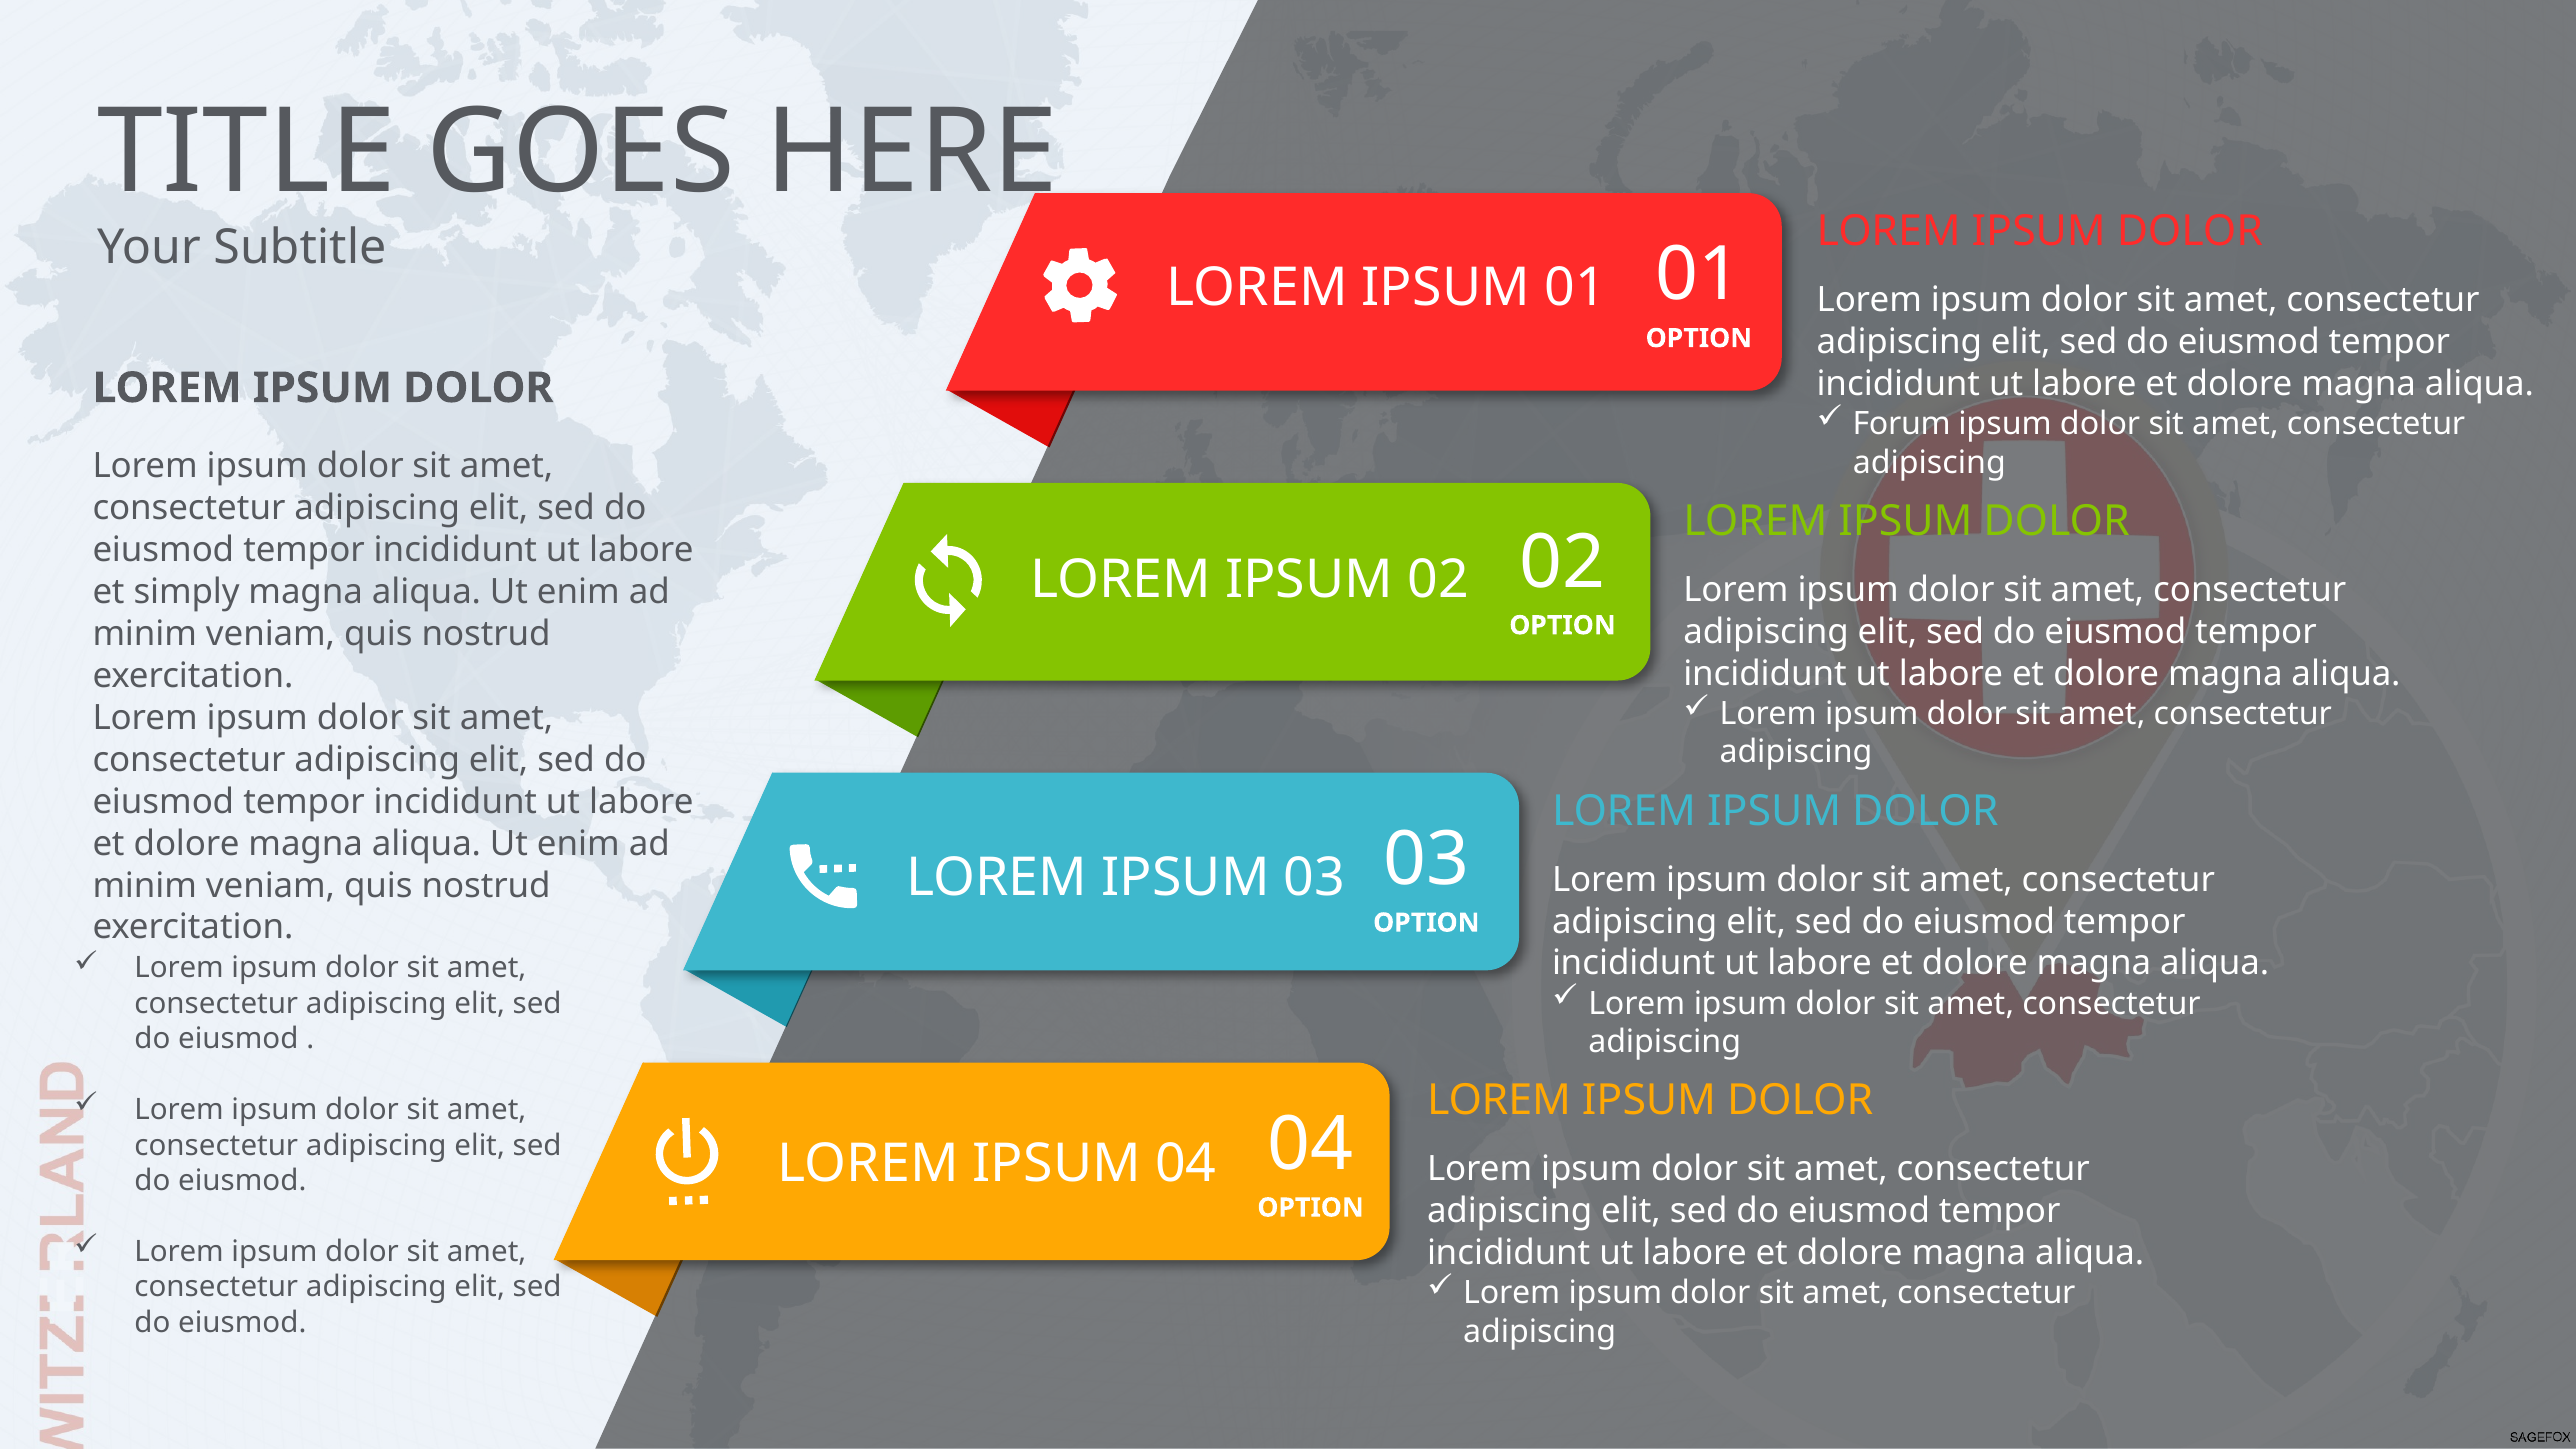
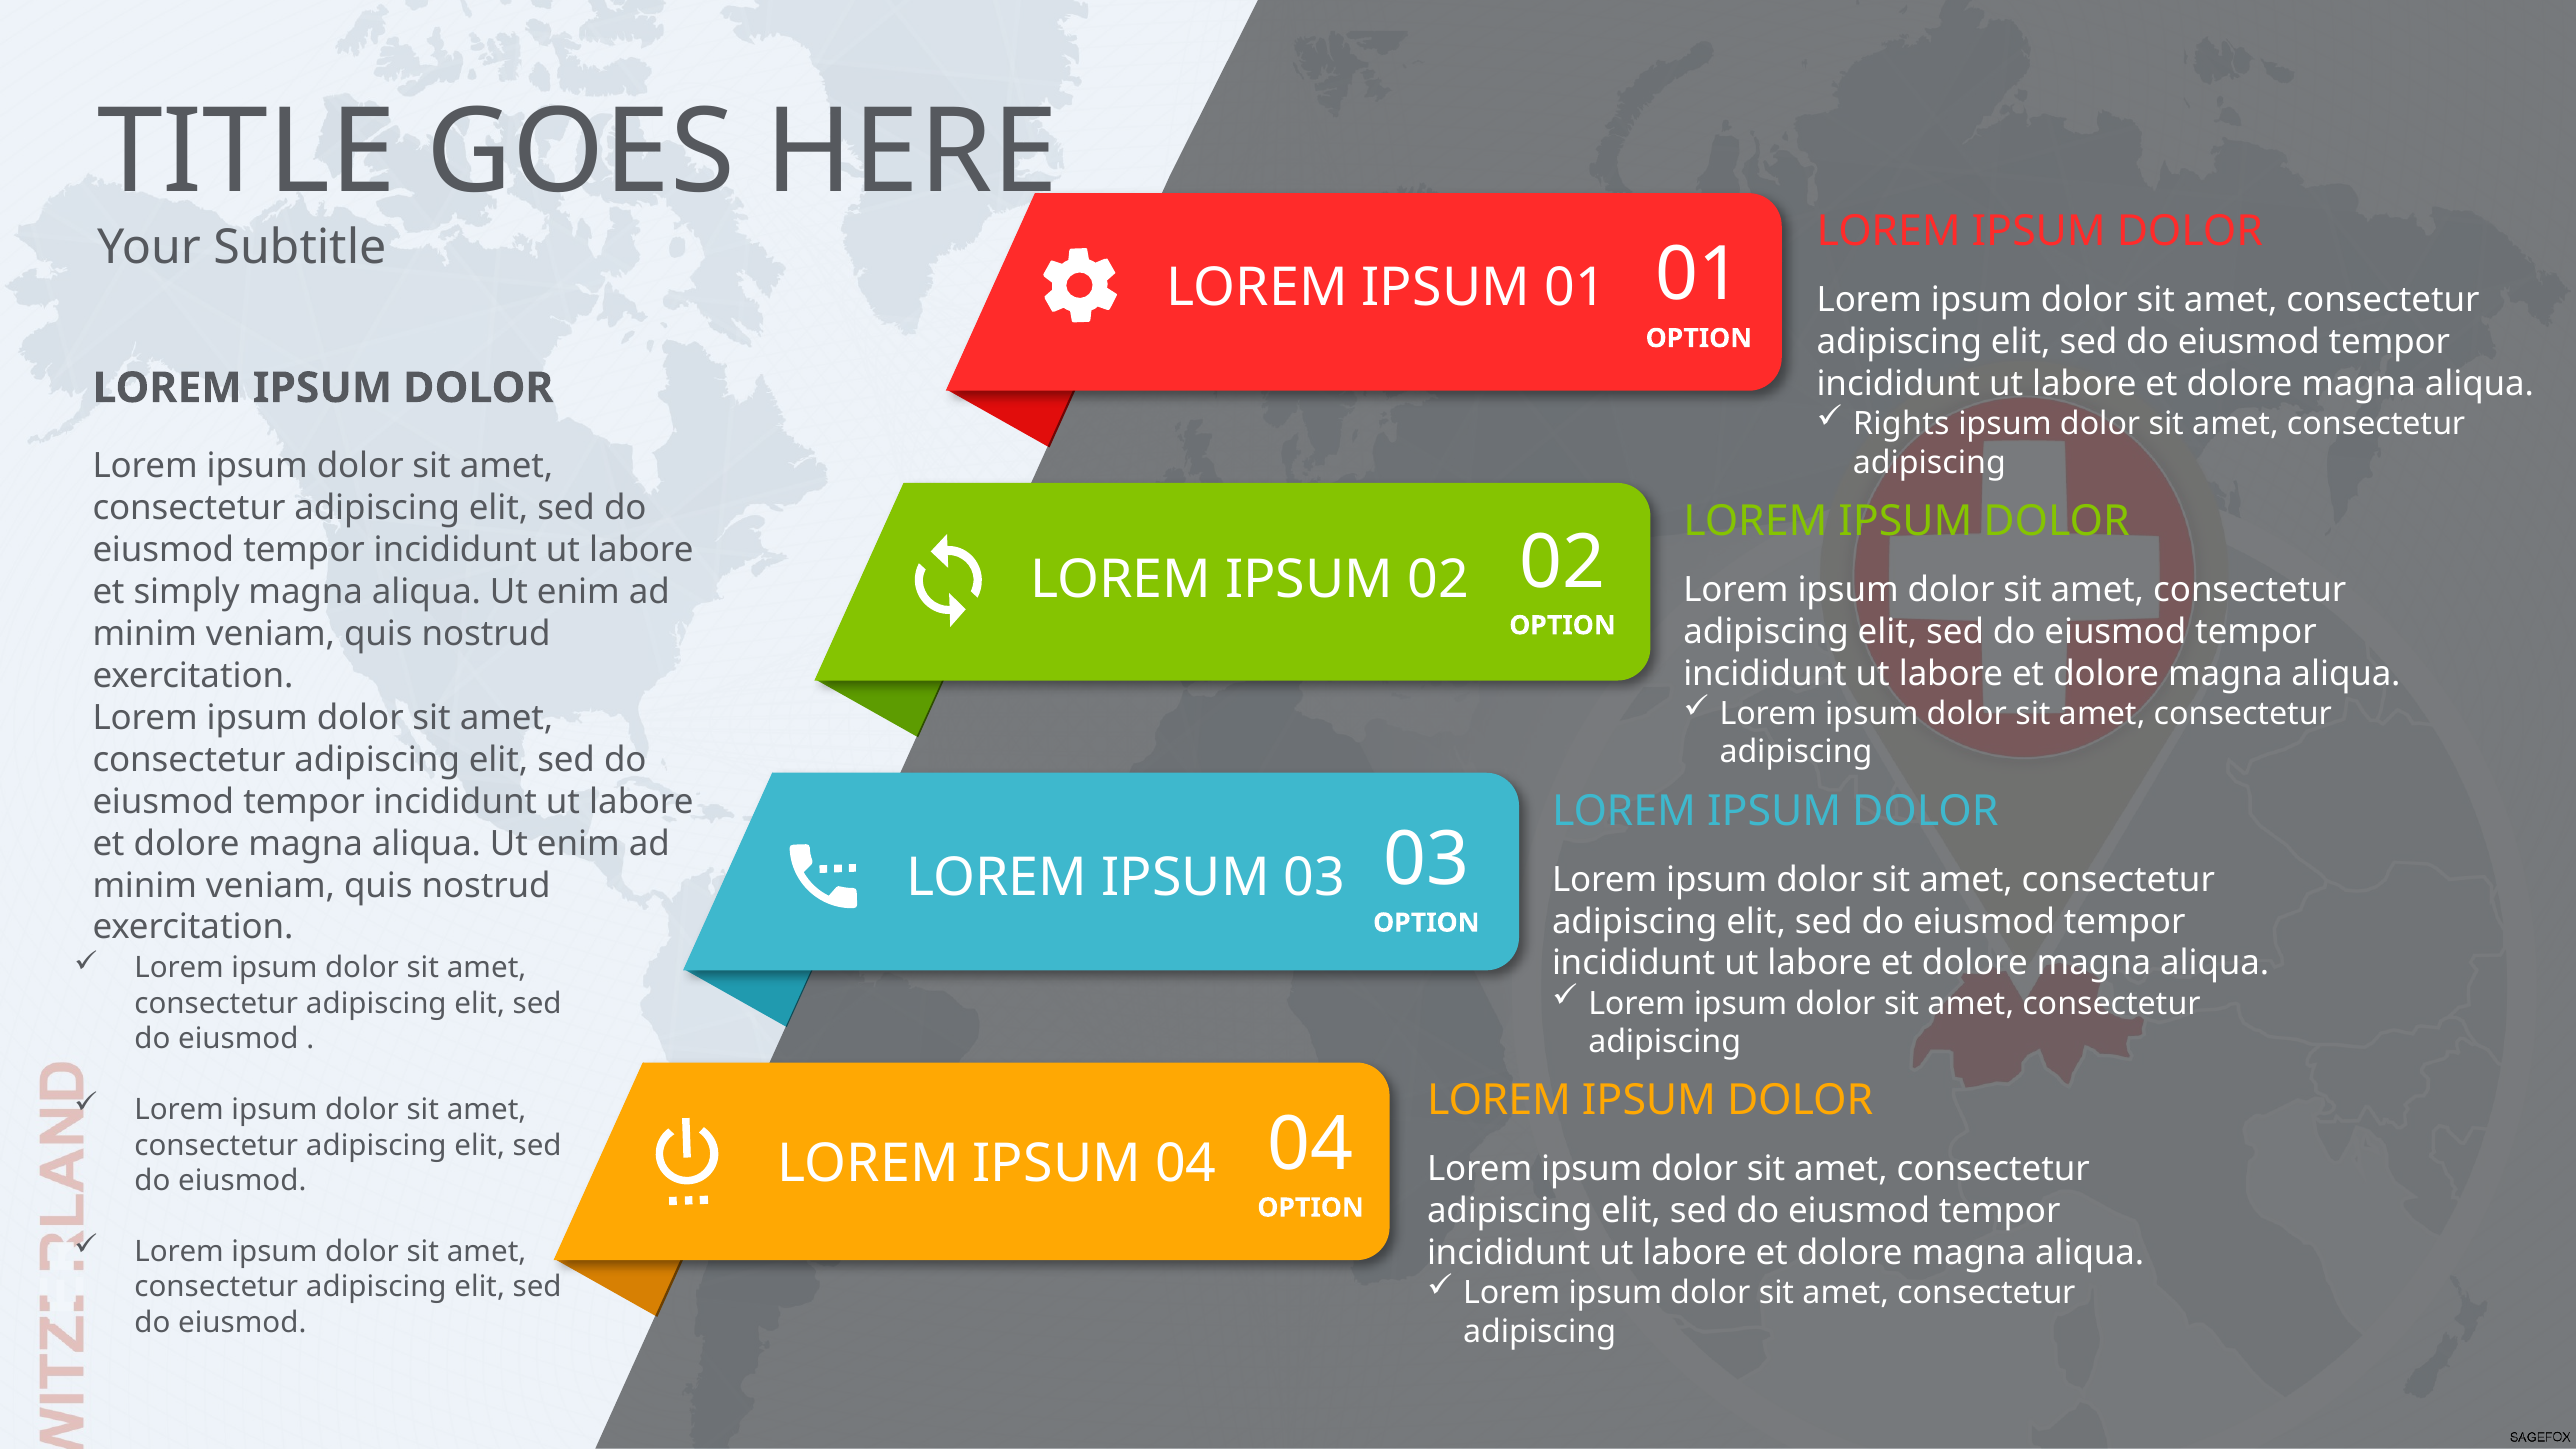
Forum: Forum -> Rights
